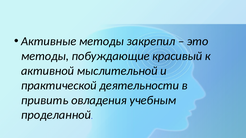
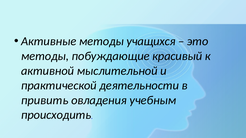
закрепил: закрепил -> учащихся
проделанной: проделанной -> происходить
